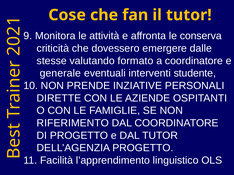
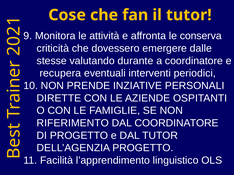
formato: formato -> durante
generale: generale -> recupera
studente: studente -> periodici
